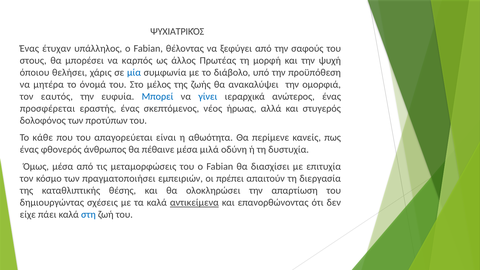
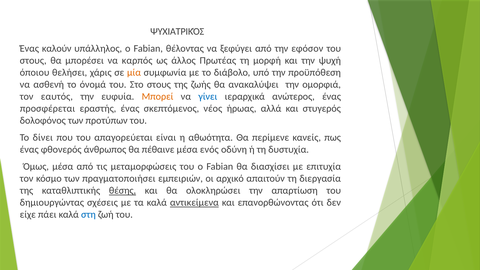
έτυχαν: έτυχαν -> καλούν
σαφούς: σαφούς -> εφόσον
μία colour: blue -> orange
μητέρα: μητέρα -> ασθενή
Στο μέλος: μέλος -> στους
Μπορεί colour: blue -> orange
κάθε: κάθε -> δίνει
μιλά: μιλά -> ενός
πρέπει: πρέπει -> αρχικό
θέσης underline: none -> present
